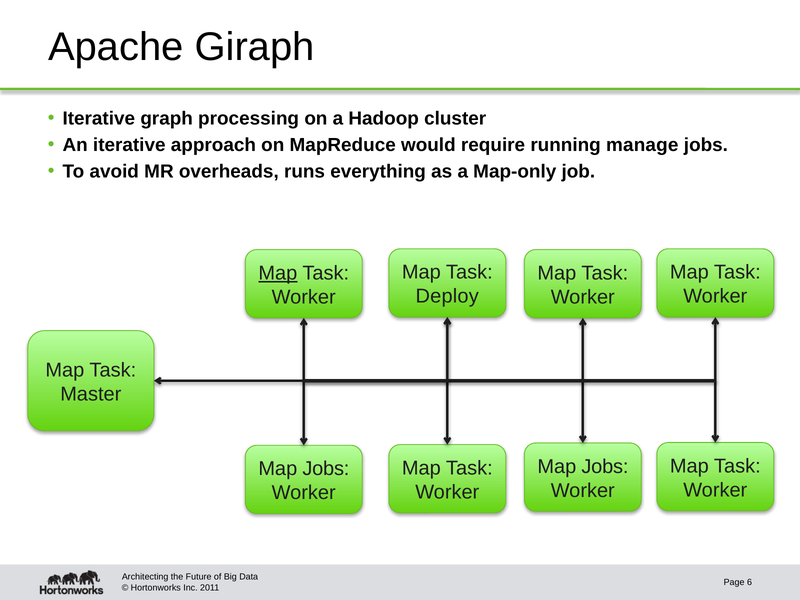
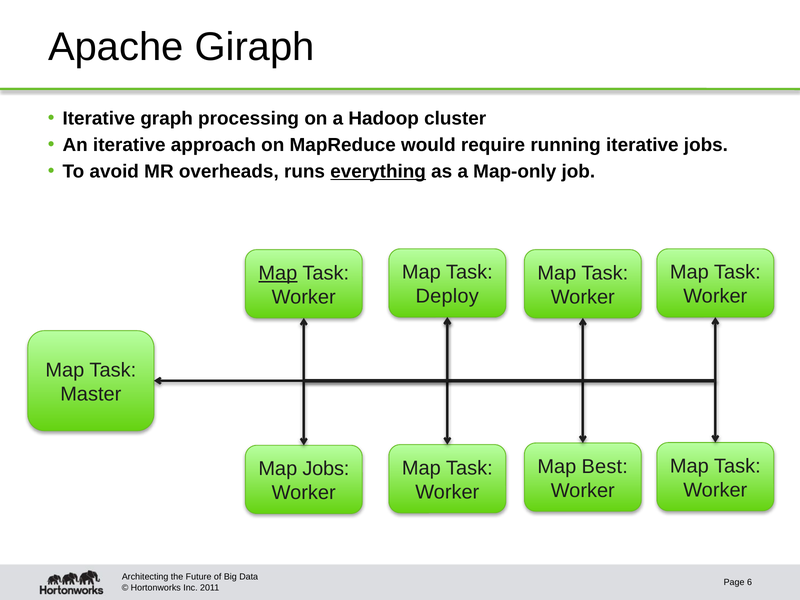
running manage: manage -> iterative
everything underline: none -> present
Jobs at (605, 466): Jobs -> Best
